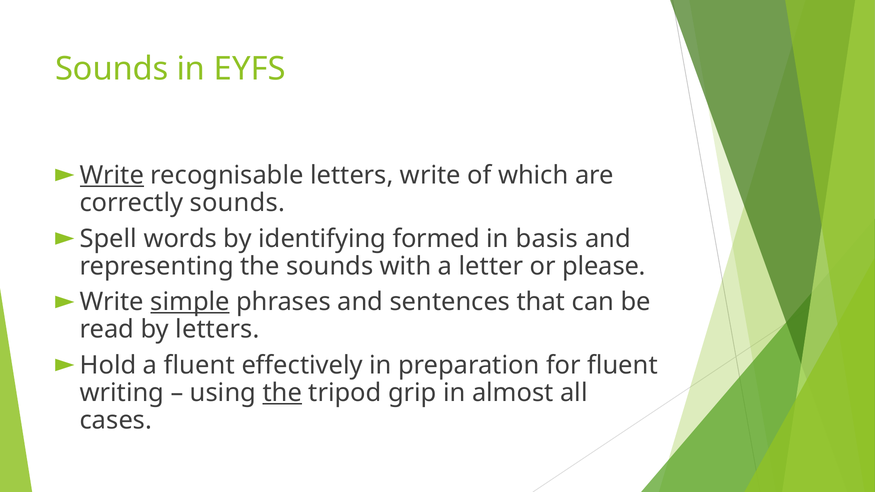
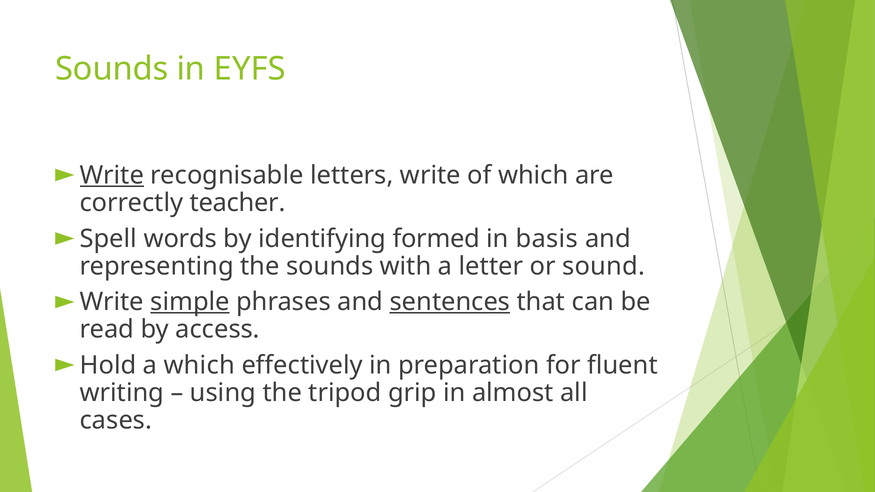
correctly sounds: sounds -> teacher
please: please -> sound
sentences underline: none -> present
by letters: letters -> access
a fluent: fluent -> which
the at (282, 393) underline: present -> none
